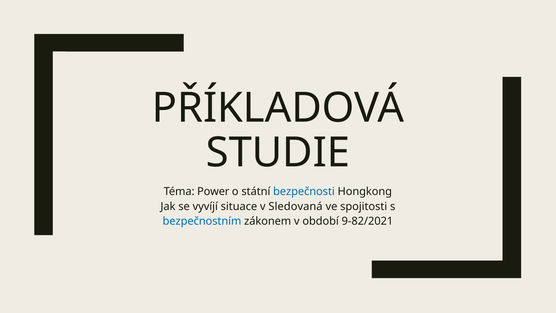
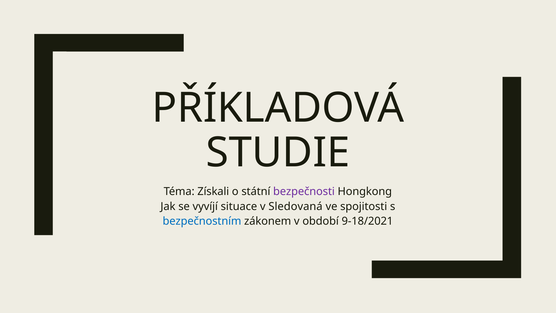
Power: Power -> Získali
bezpečnosti colour: blue -> purple
9-82/2021: 9-82/2021 -> 9-18/2021
